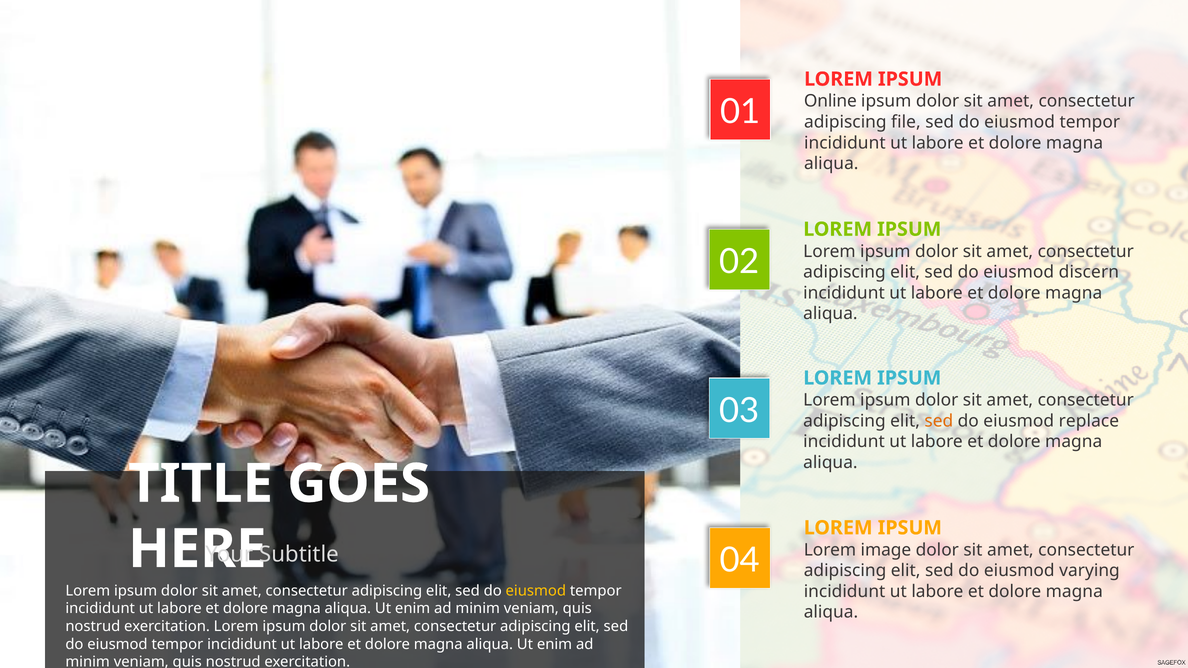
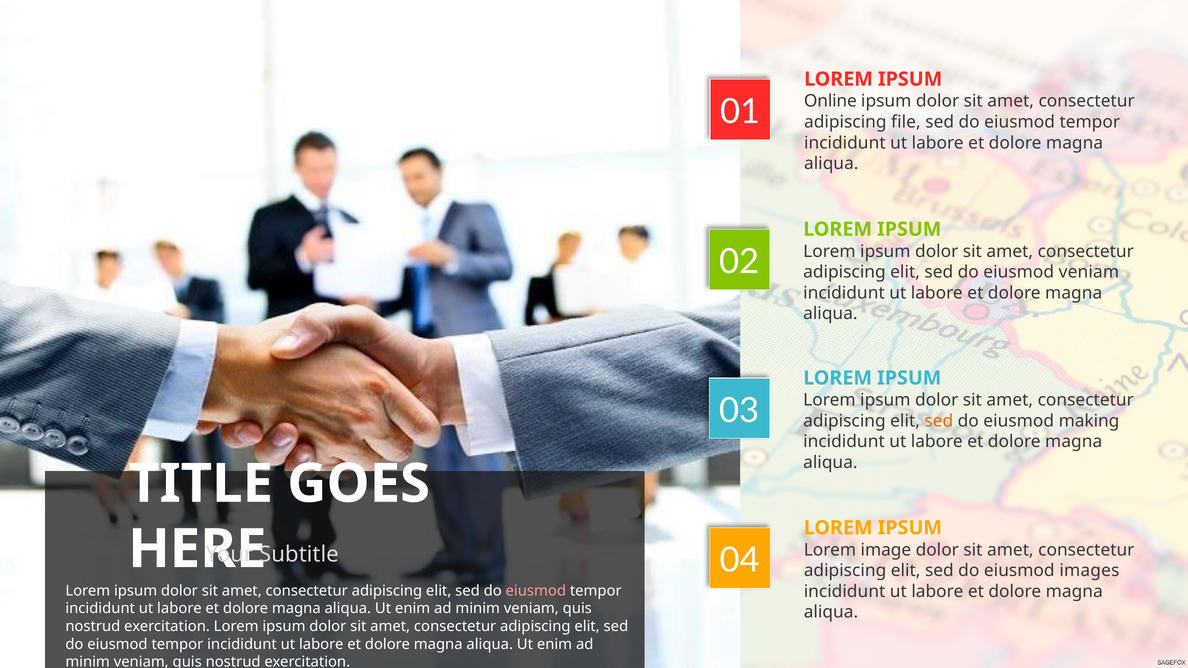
eiusmod discern: discern -> veniam
replace: replace -> making
varying: varying -> images
eiusmod at (536, 591) colour: yellow -> pink
